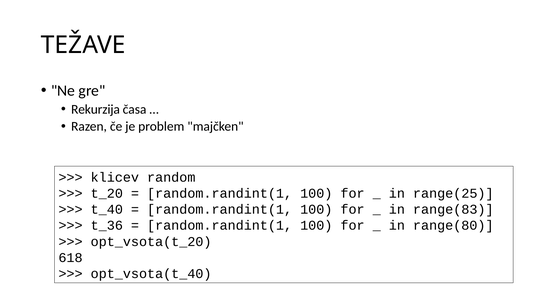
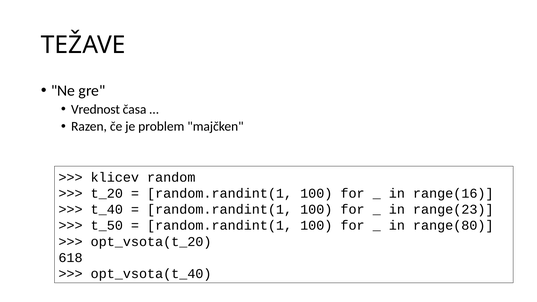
Rekurzija: Rekurzija -> Vrednost
range(25: range(25 -> range(16
range(83: range(83 -> range(23
t_36: t_36 -> t_50
